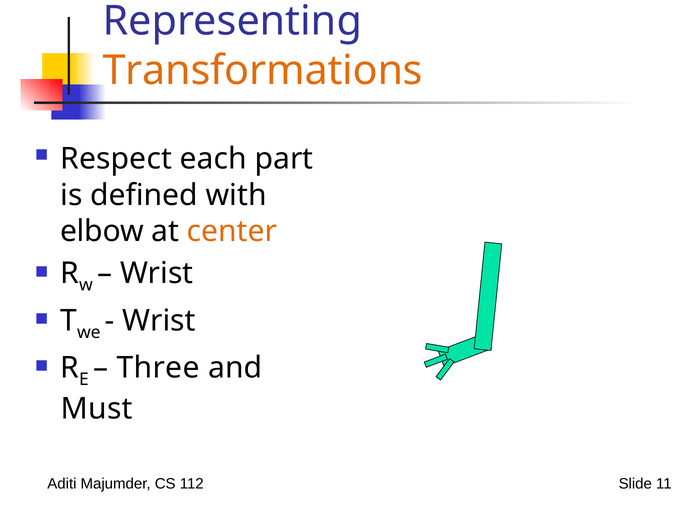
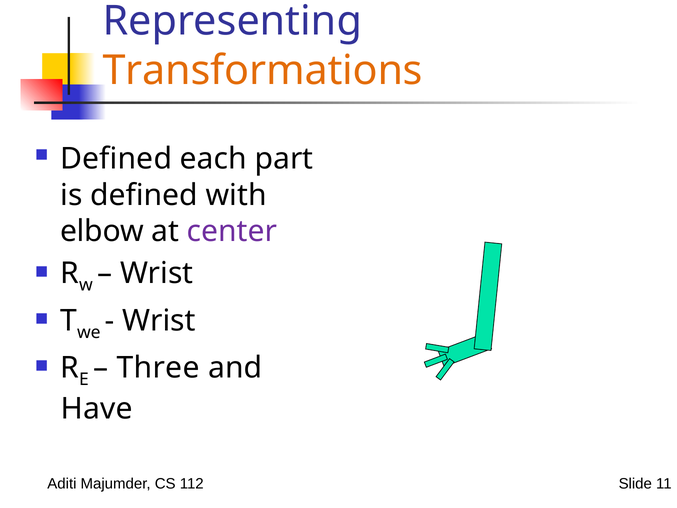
Respect at (116, 159): Respect -> Defined
center colour: orange -> purple
Must: Must -> Have
